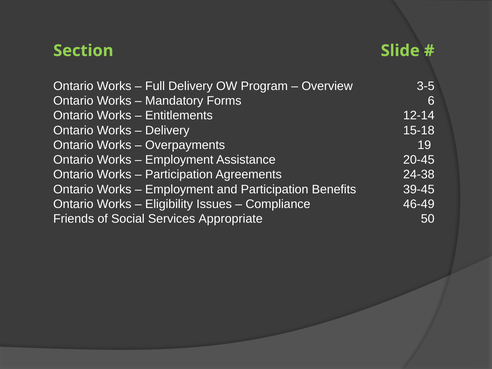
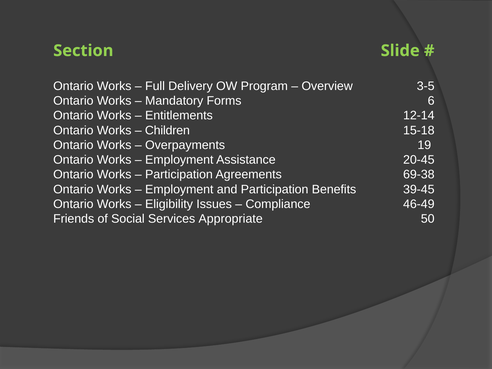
Delivery at (167, 130): Delivery -> Children
24-38: 24-38 -> 69-38
